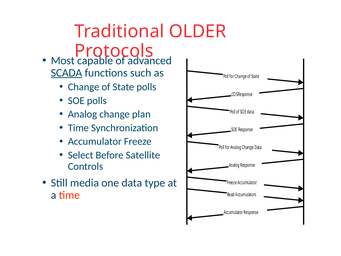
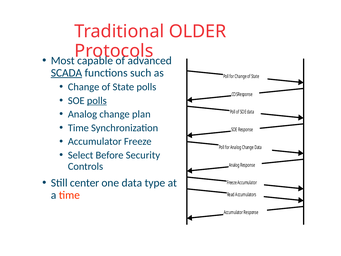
polls at (97, 100) underline: none -> present
Satellite: Satellite -> Security
media: media -> center
